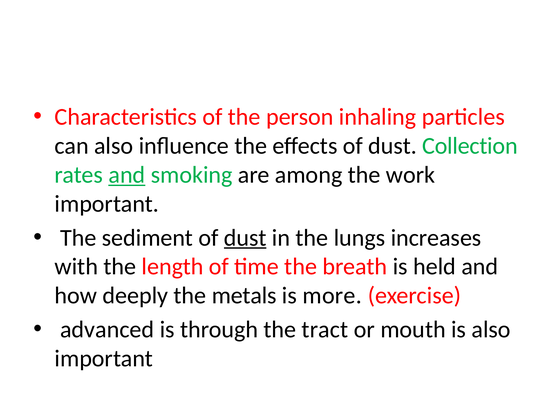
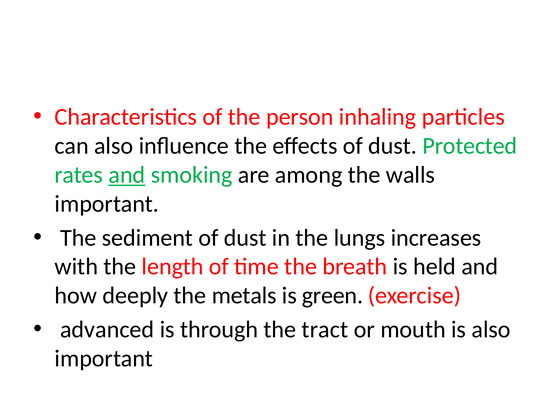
Collection: Collection -> Protected
work: work -> walls
dust at (245, 238) underline: present -> none
more: more -> green
